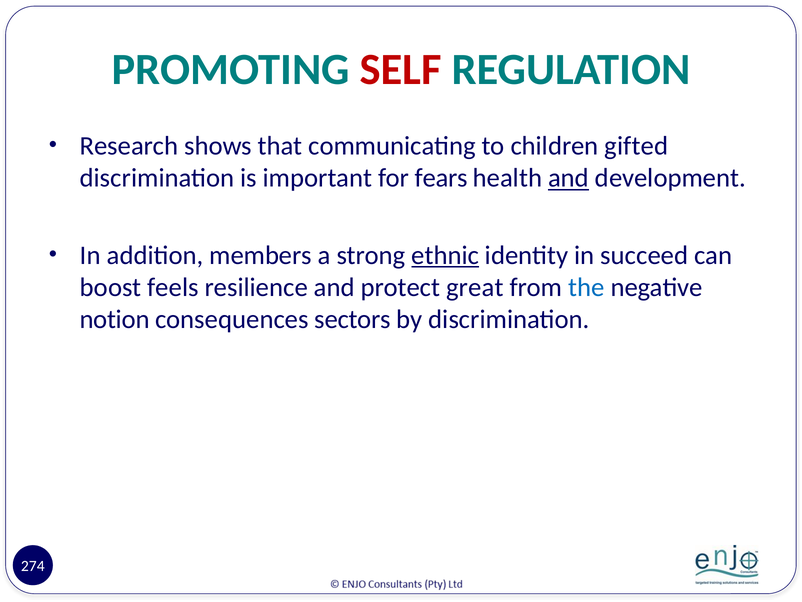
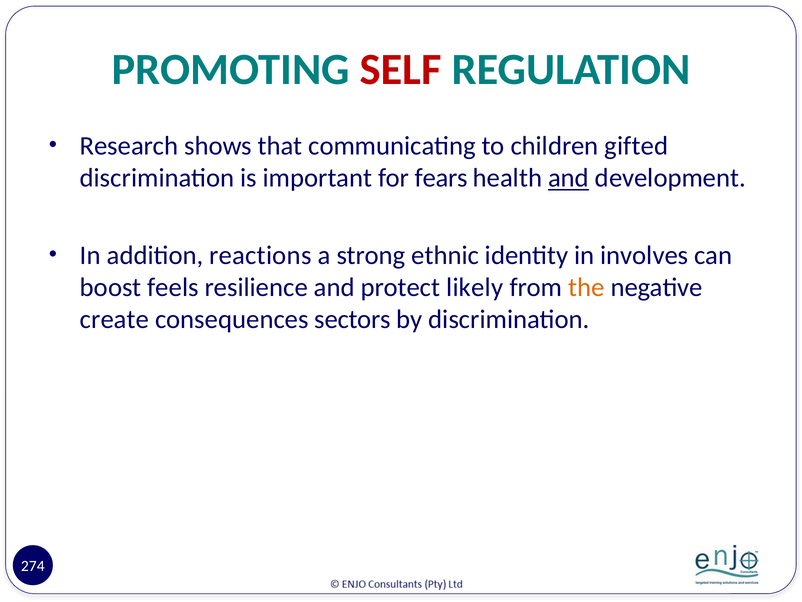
members: members -> reactions
ethnic underline: present -> none
succeed: succeed -> involves
great: great -> likely
the colour: blue -> orange
notion: notion -> create
